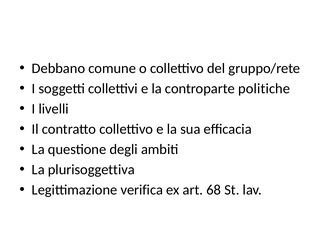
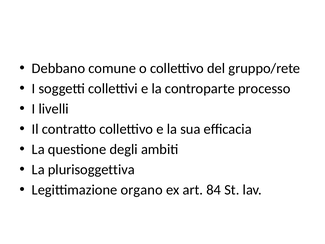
politiche: politiche -> processo
verifica: verifica -> organo
68: 68 -> 84
